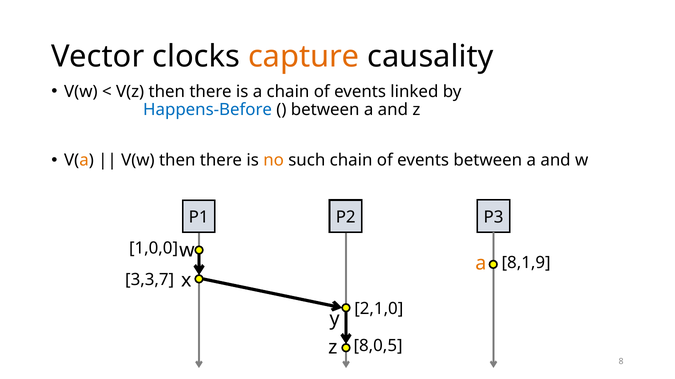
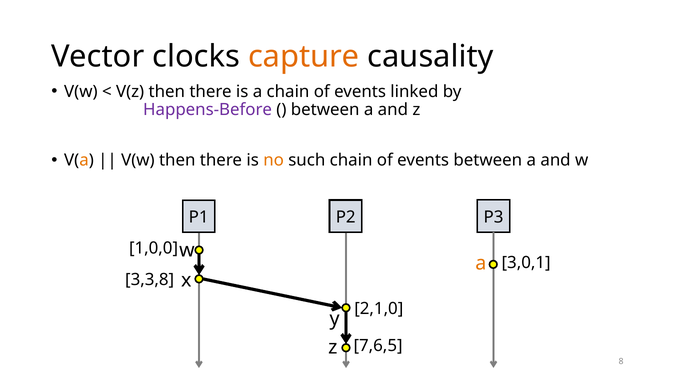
Happens-Before colour: blue -> purple
8,1,9: 8,1,9 -> 3,0,1
3,3,7: 3,3,7 -> 3,3,8
8,0,5: 8,0,5 -> 7,6,5
